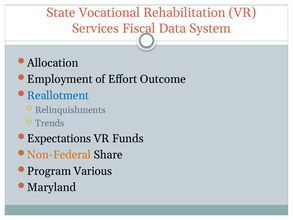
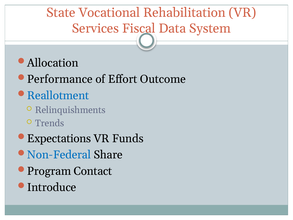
Employment: Employment -> Performance
Non-Federal colour: orange -> blue
Various: Various -> Contact
Maryland: Maryland -> Introduce
